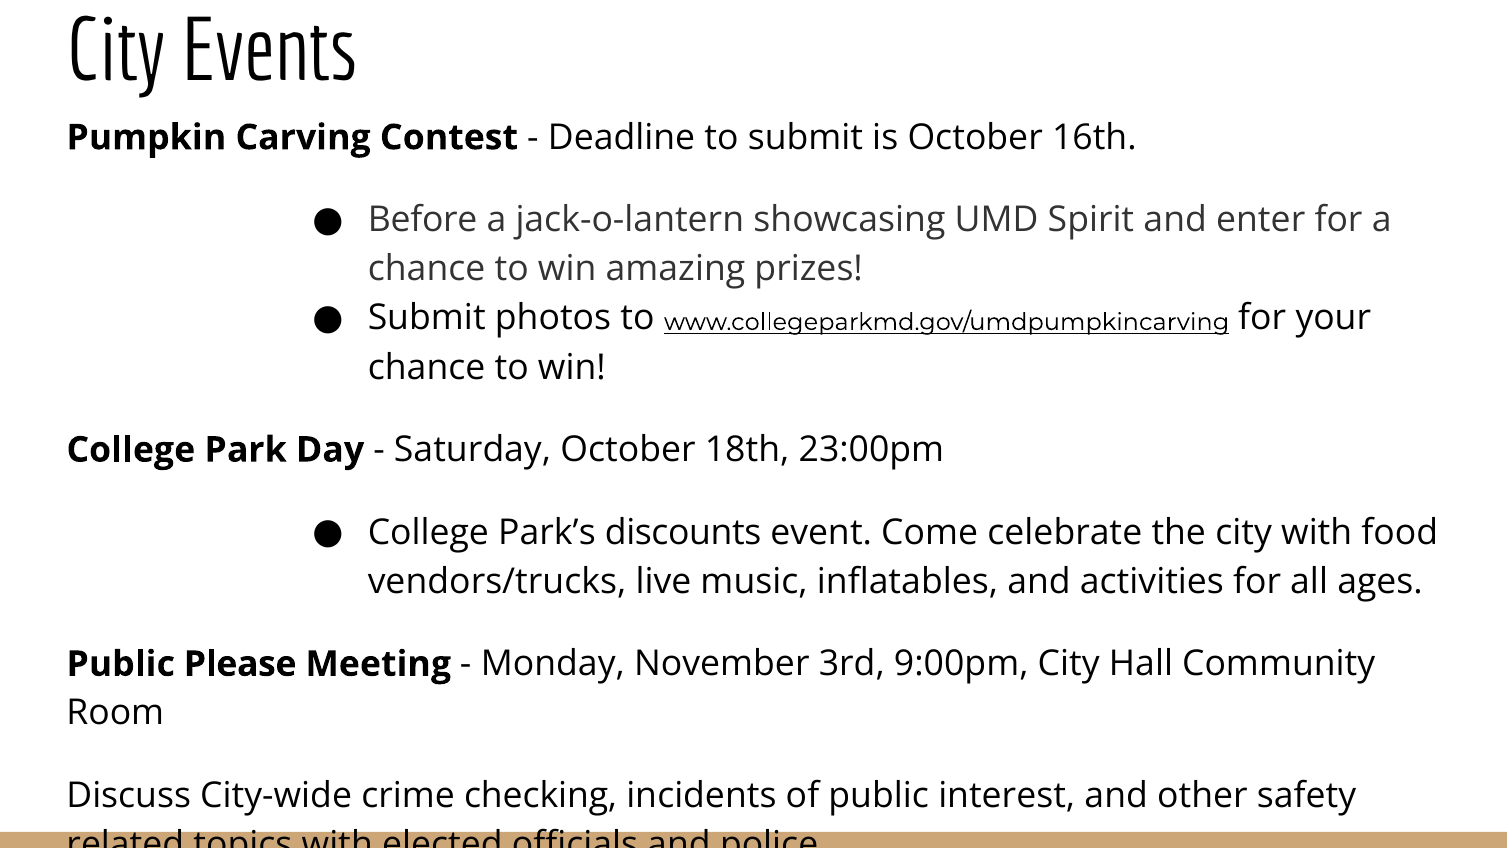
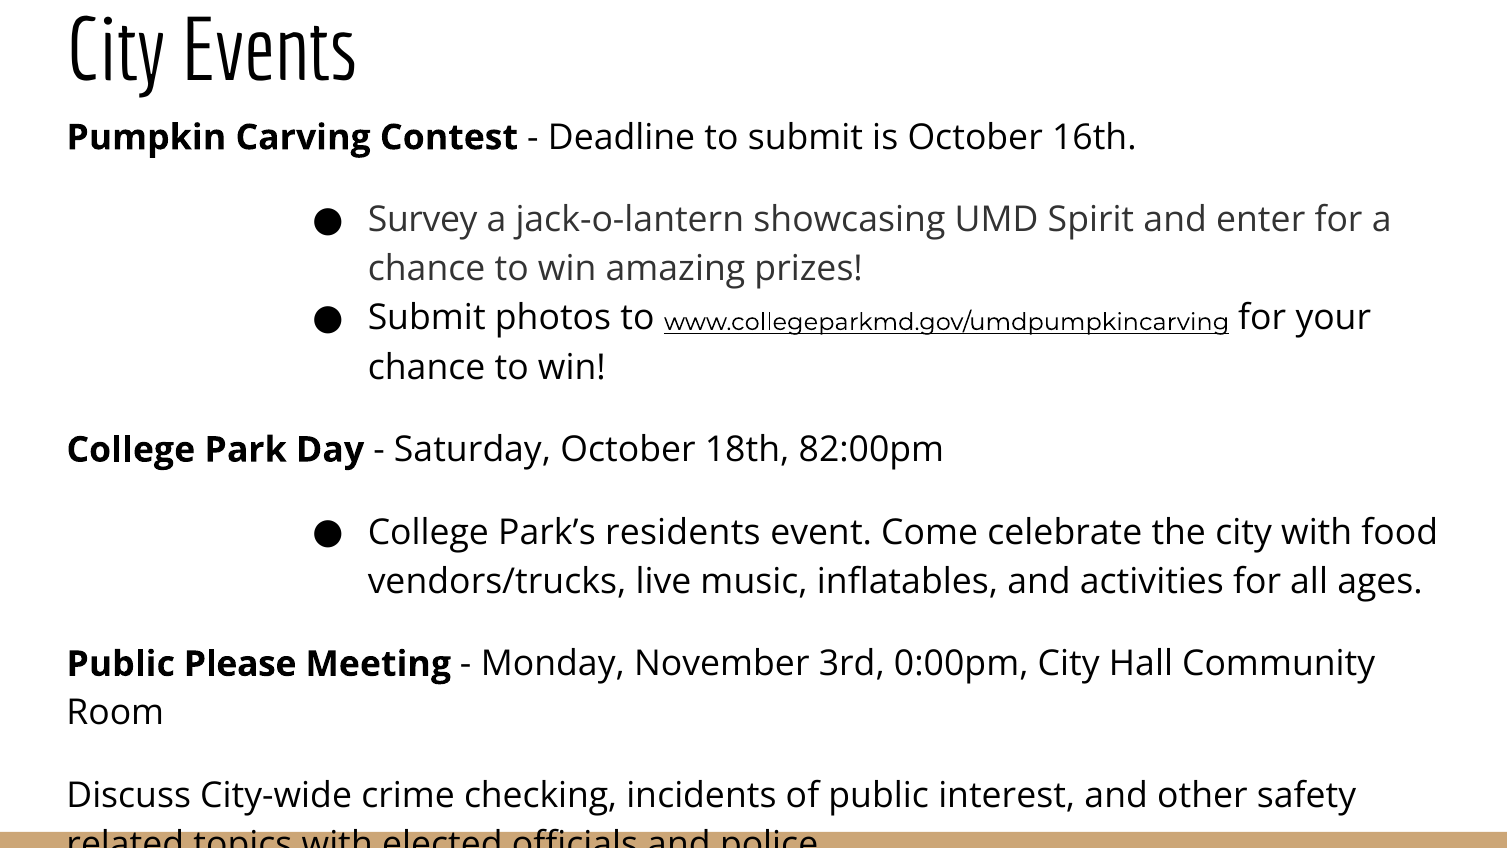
Before: Before -> Survey
23:00pm: 23:00pm -> 82:00pm
discounts: discounts -> residents
9:00pm: 9:00pm -> 0:00pm
